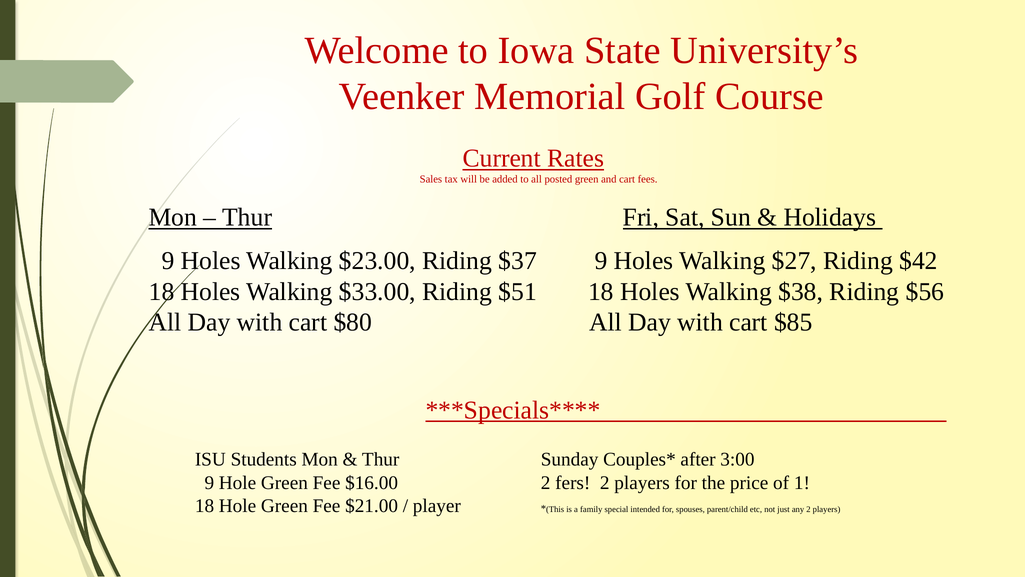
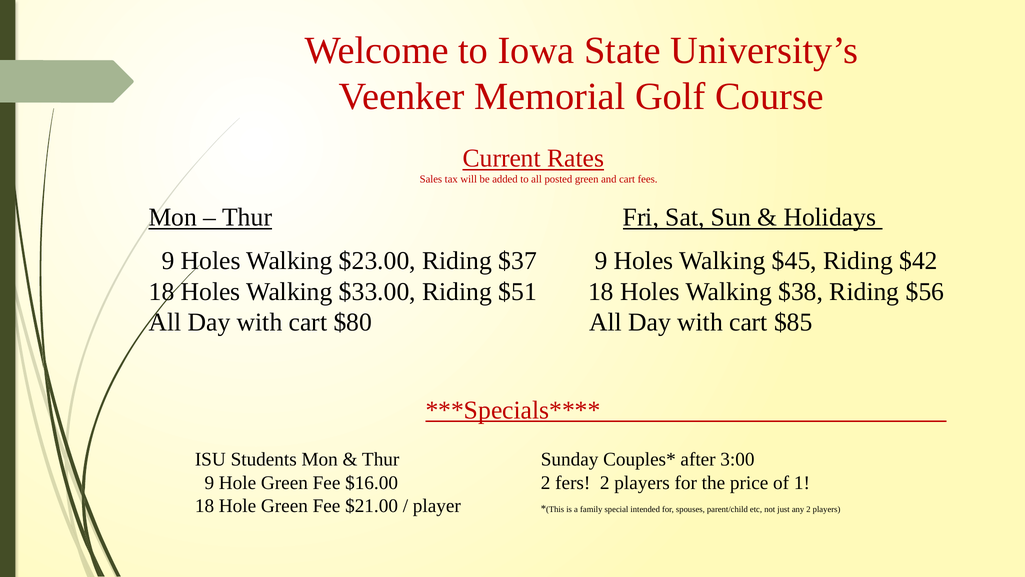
$27: $27 -> $45
